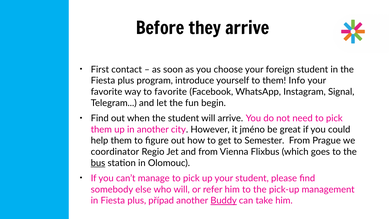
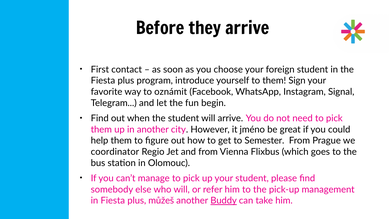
Info: Info -> Sign
to favorite: favorite -> oznámit
bus underline: present -> none
případ: případ -> můžeš
